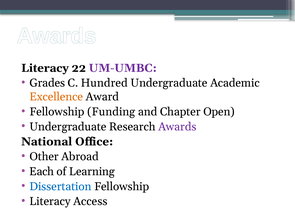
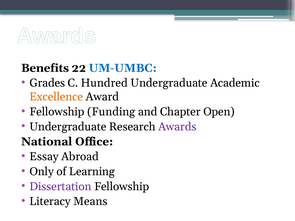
Literacy at (45, 68): Literacy -> Benefits
UM-UMBC colour: purple -> blue
Other: Other -> Essay
Each: Each -> Only
Dissertation colour: blue -> purple
Access: Access -> Means
